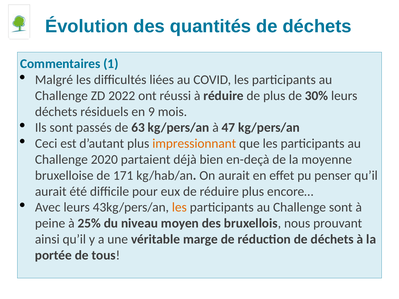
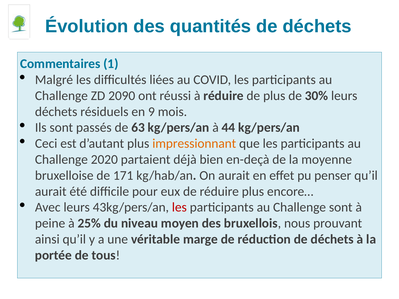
2022: 2022 -> 2090
47: 47 -> 44
les at (179, 208) colour: orange -> red
